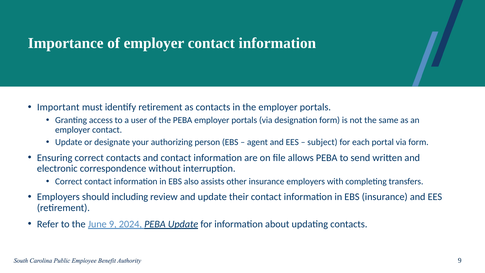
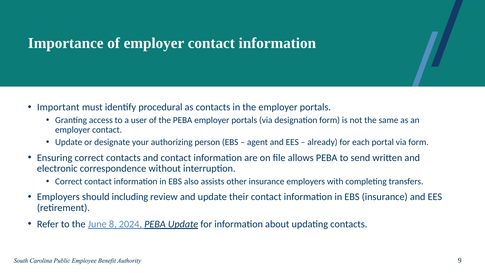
identify retirement: retirement -> procedural
subject: subject -> already
June 9: 9 -> 8
